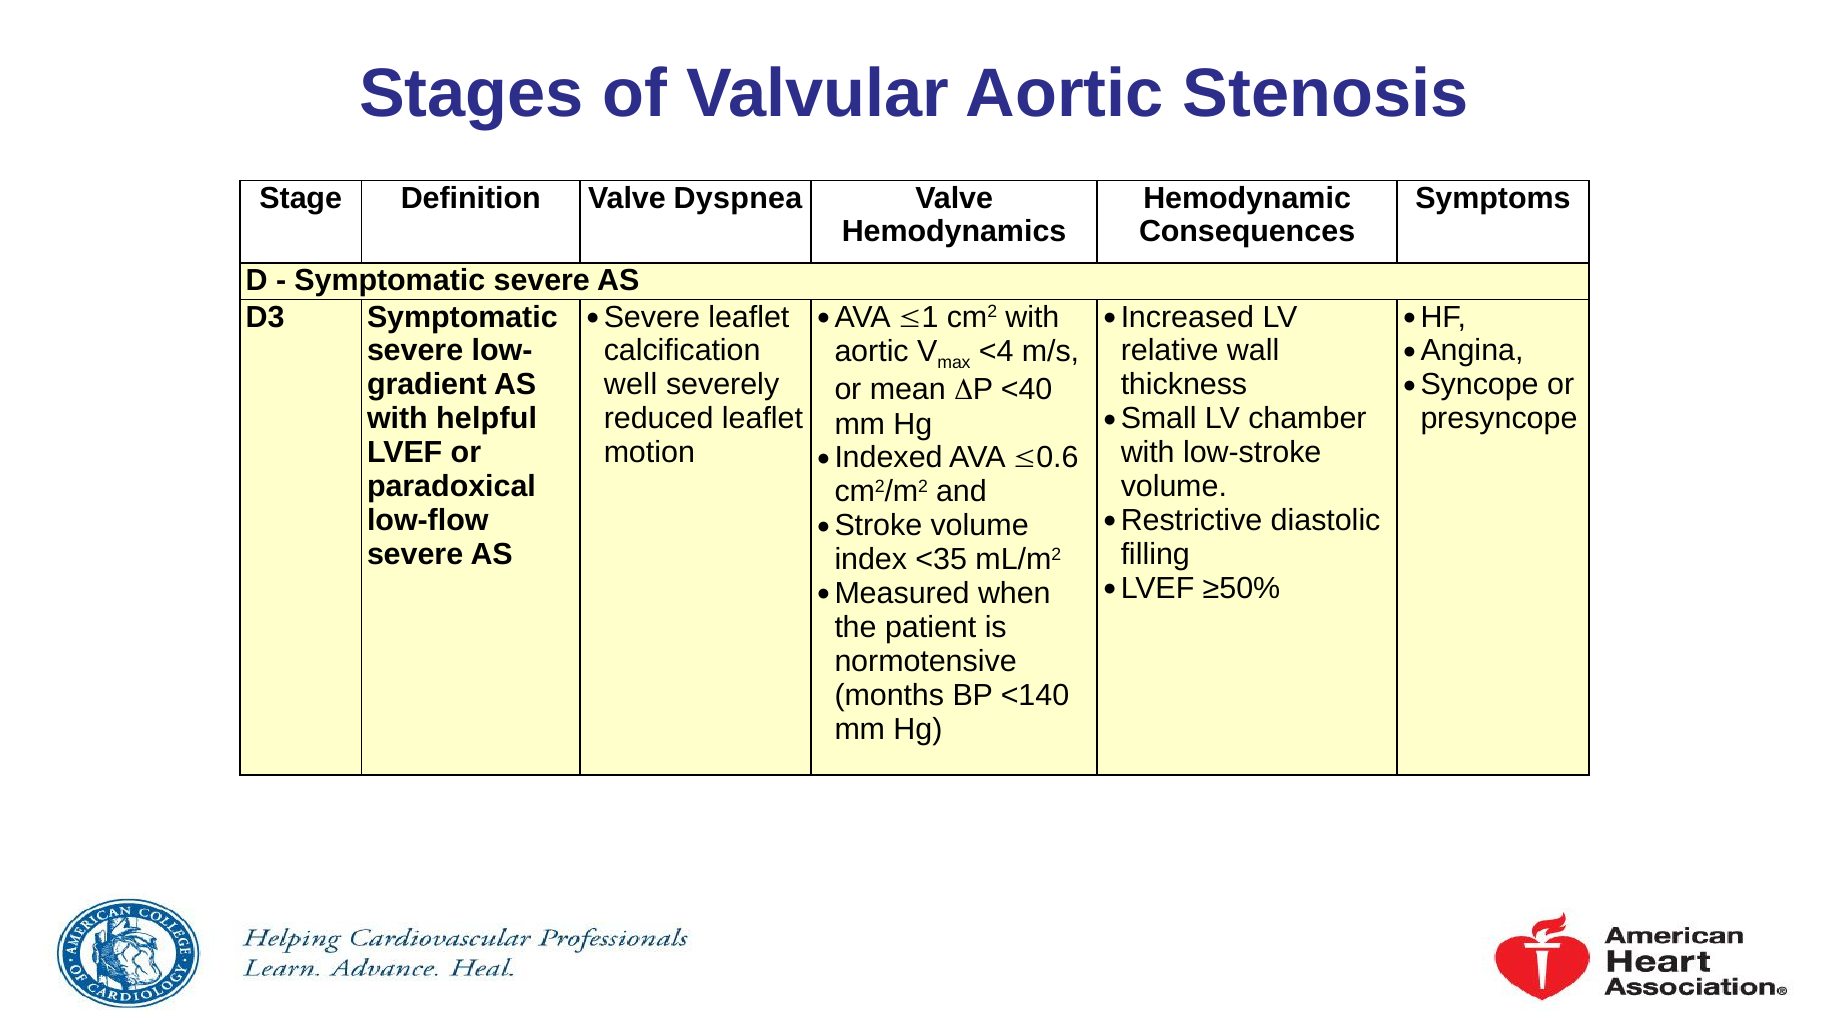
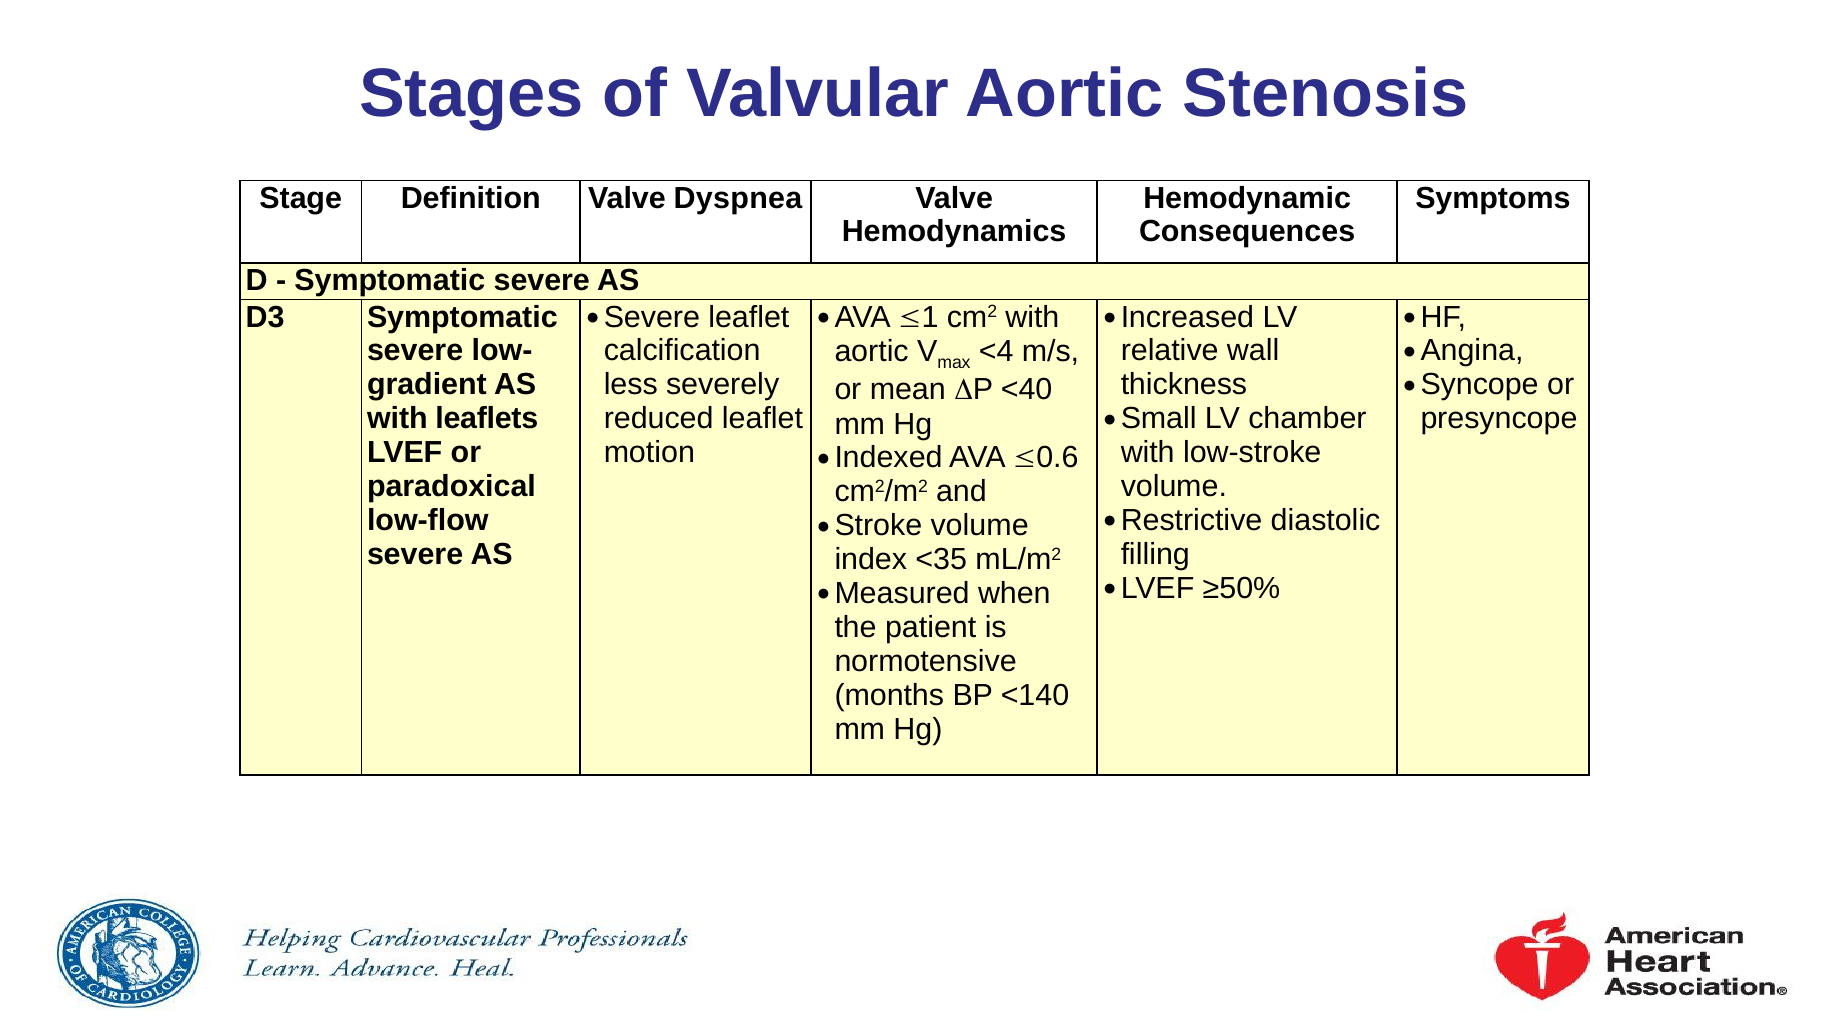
well: well -> less
helpful: helpful -> leaflets
